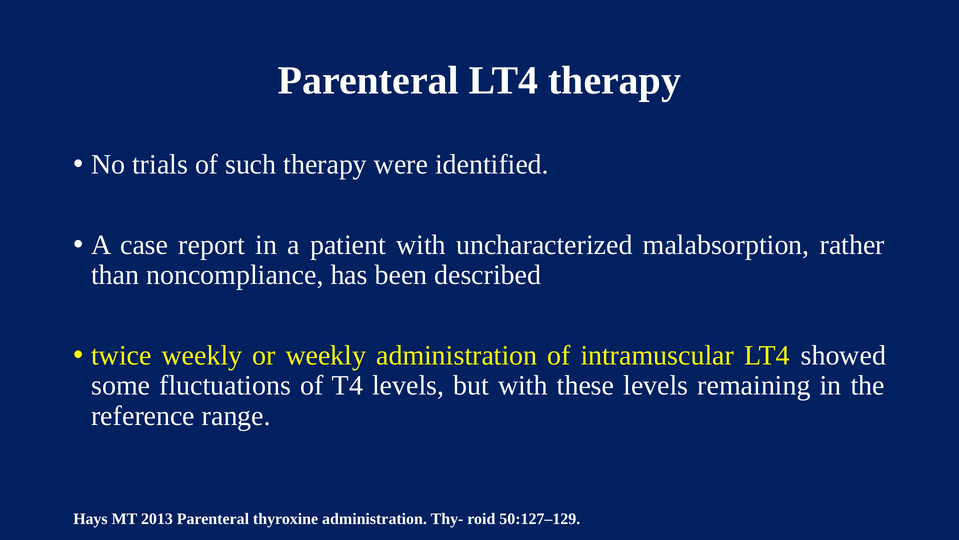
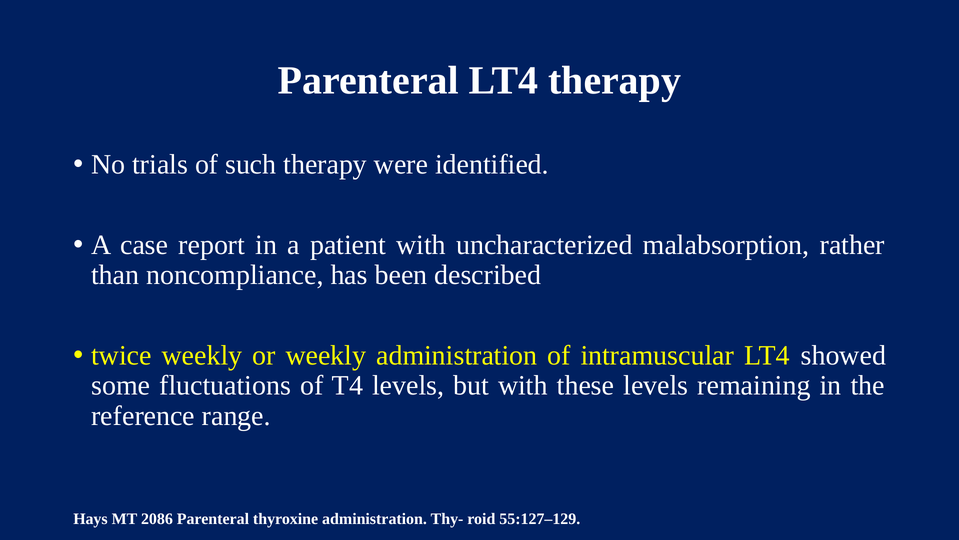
2013: 2013 -> 2086
50:127–129: 50:127–129 -> 55:127–129
